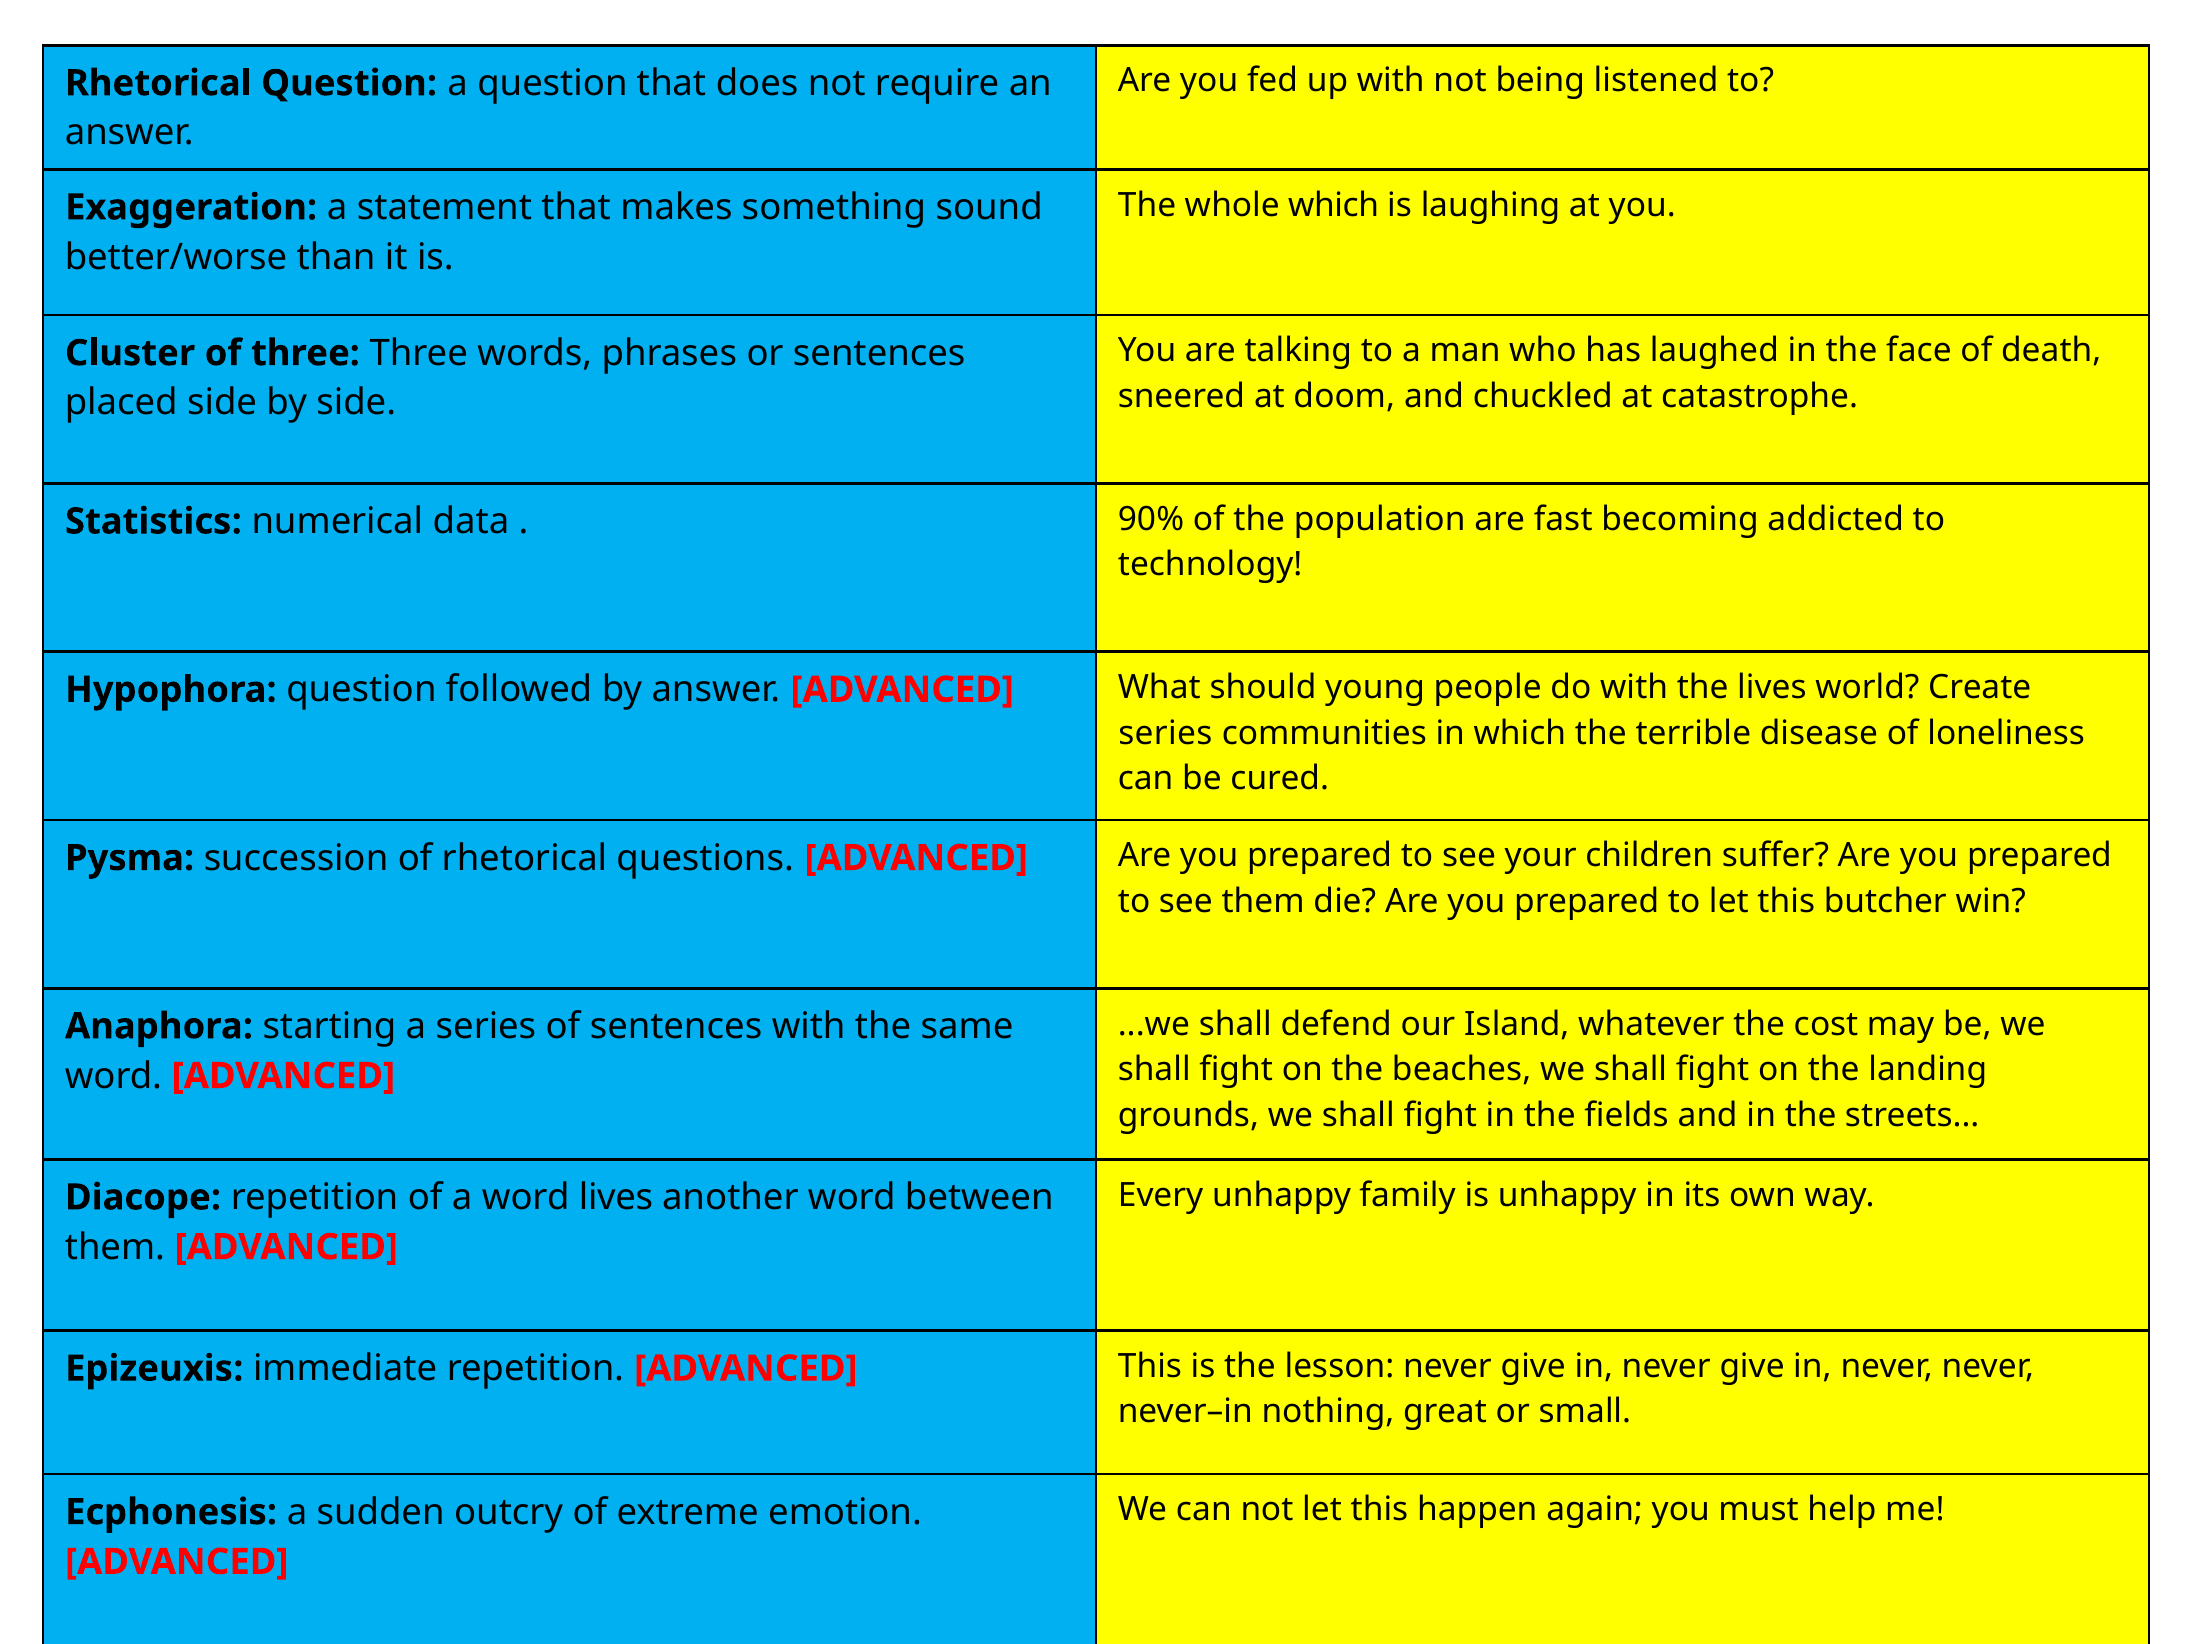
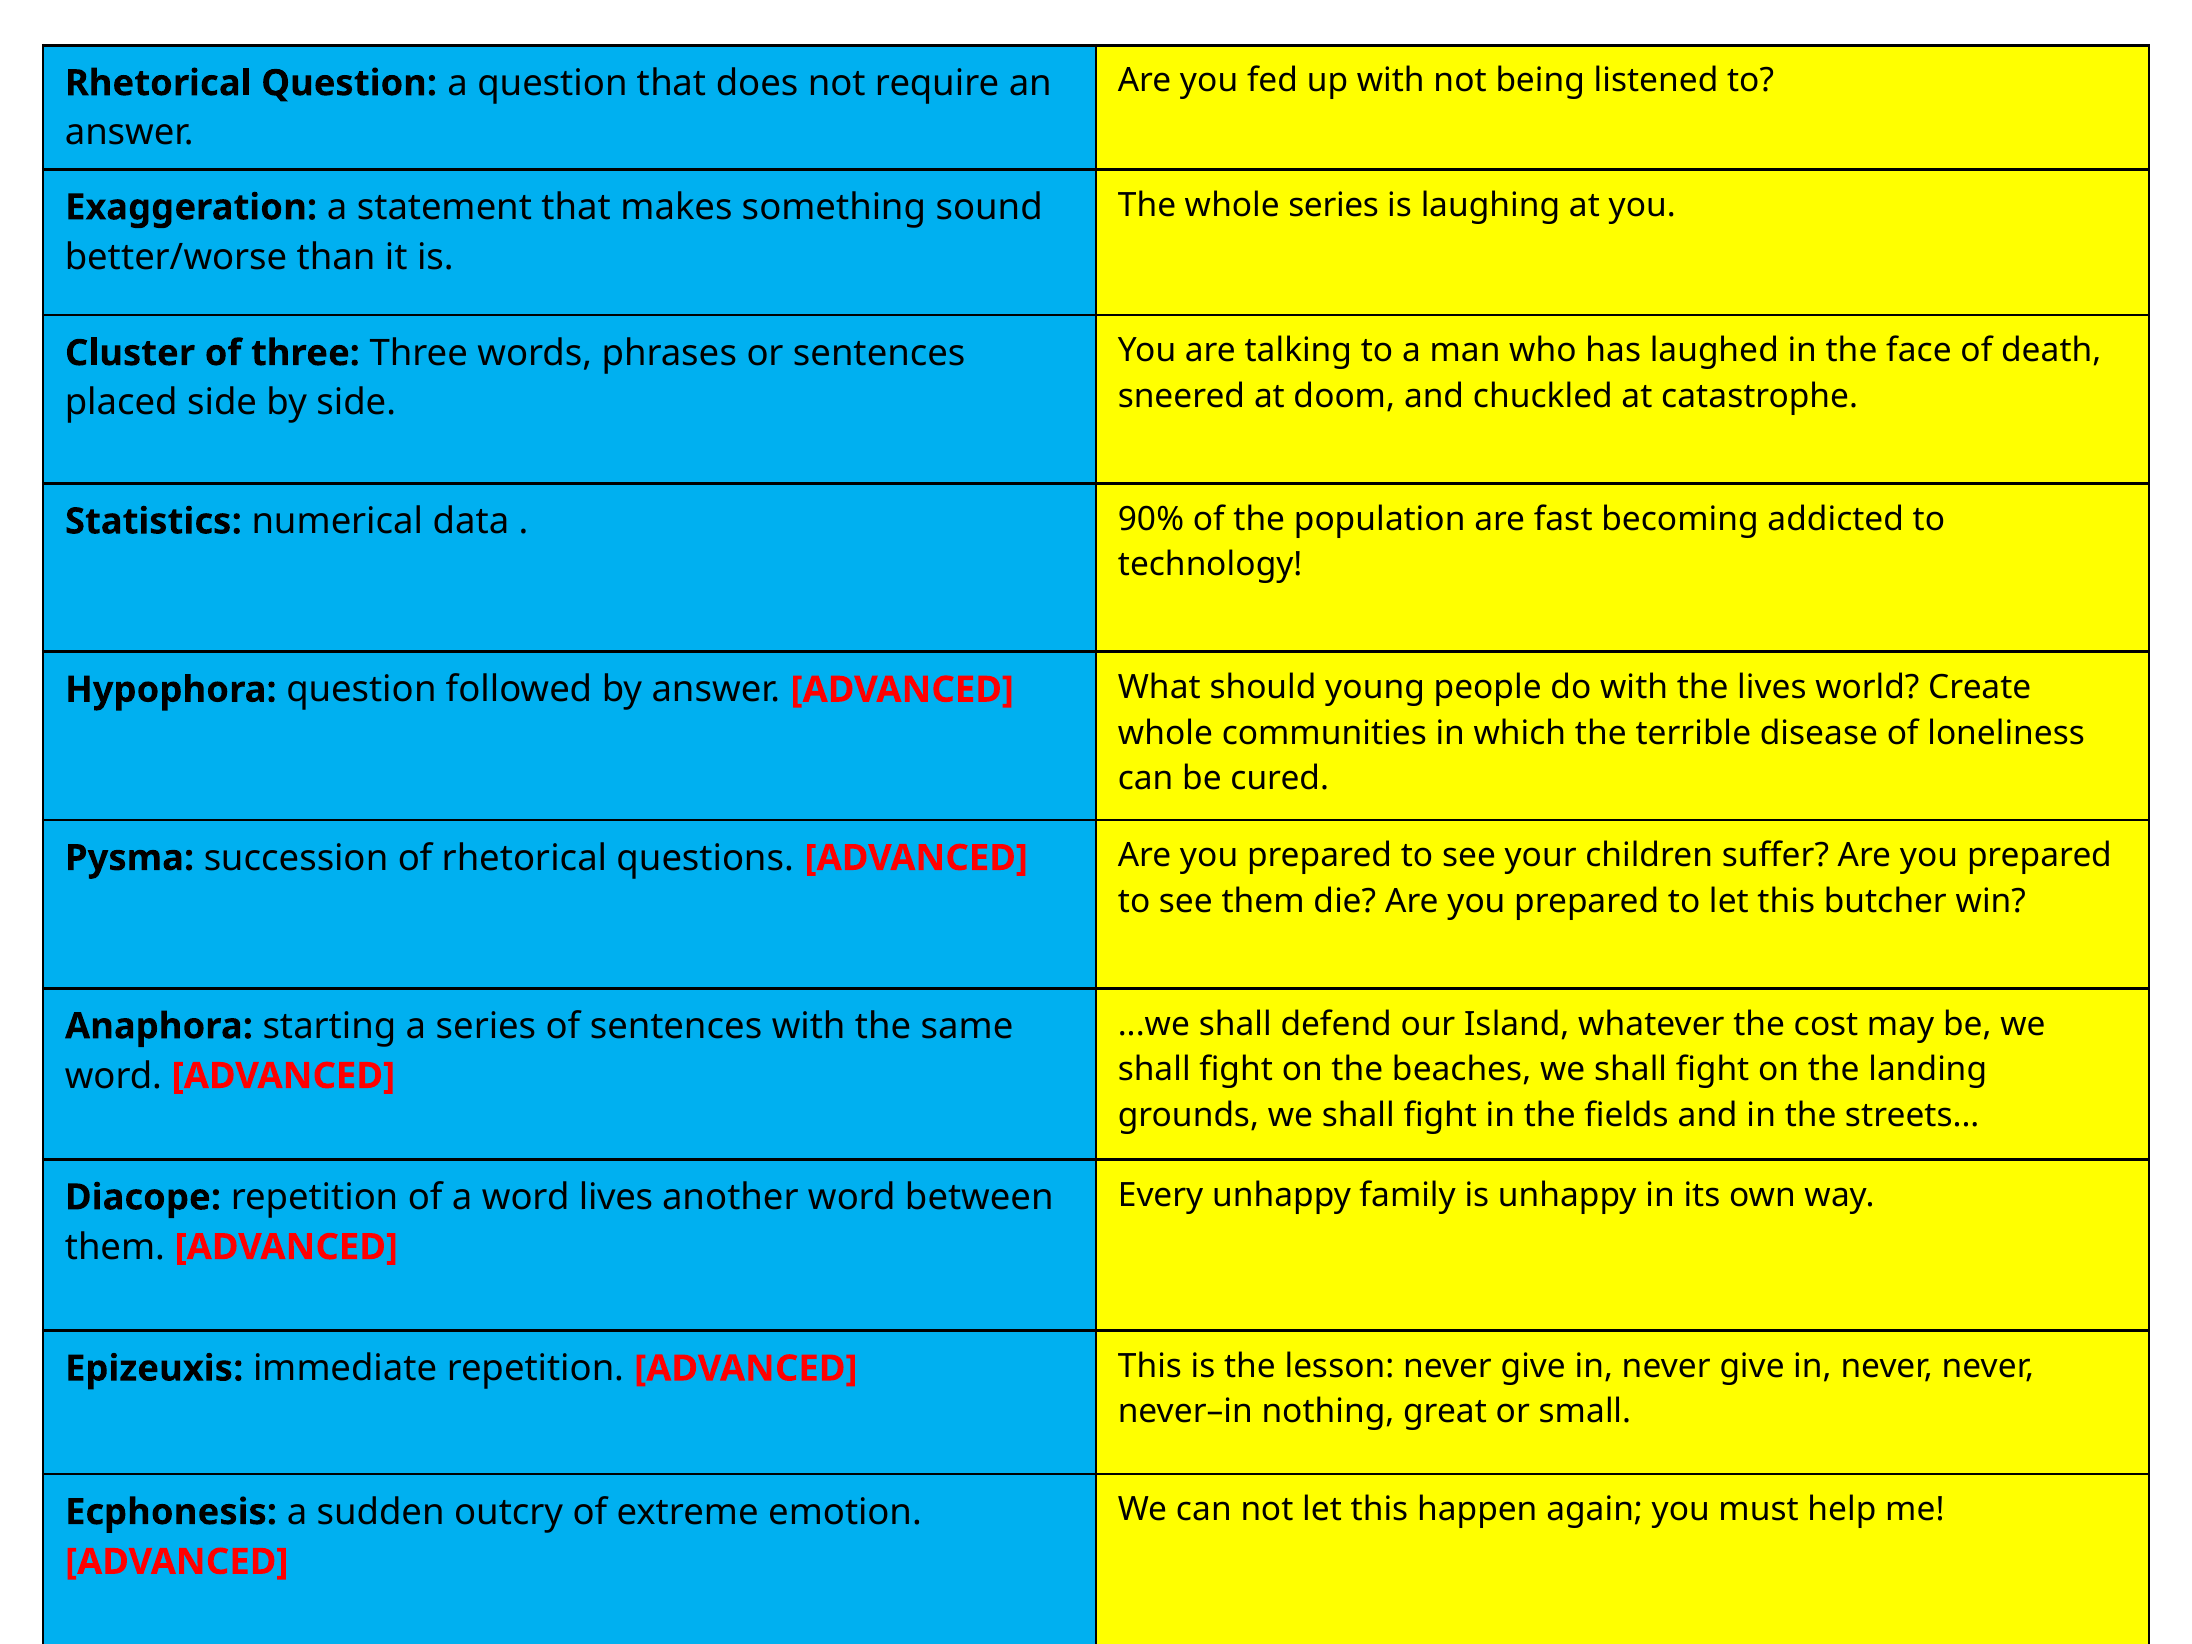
whole which: which -> series
series at (1165, 733): series -> whole
